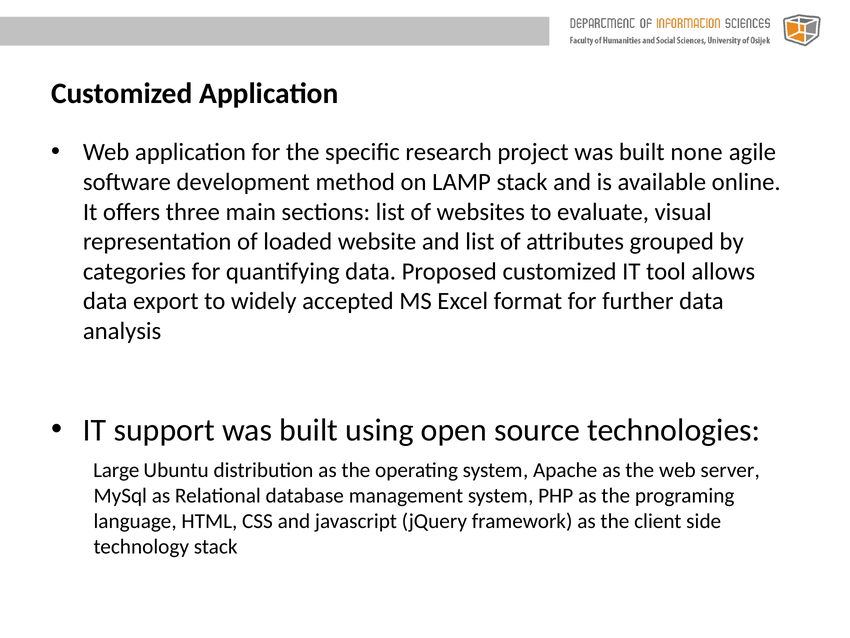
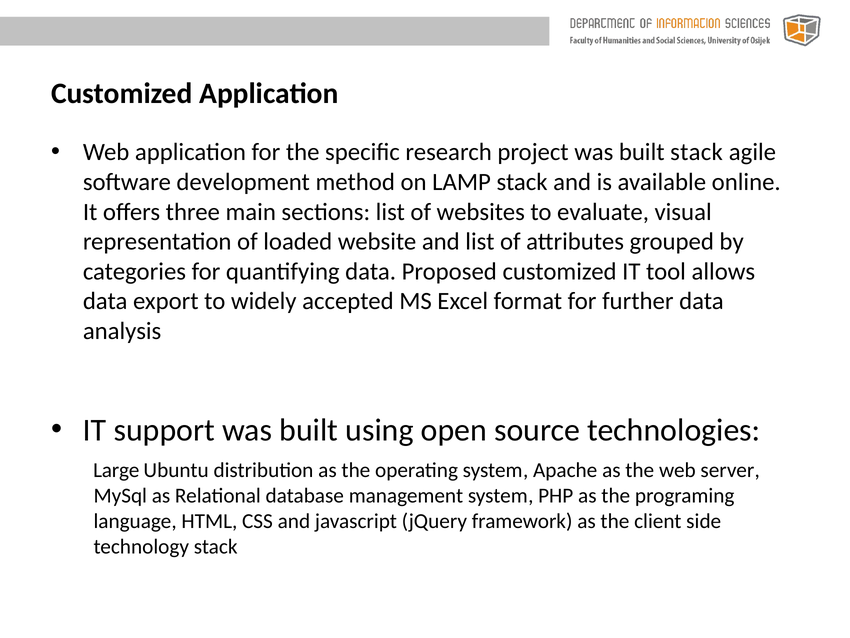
built none: none -> stack
